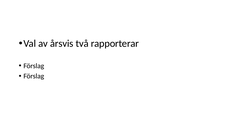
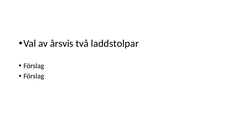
rapporterar: rapporterar -> laddstolpar
